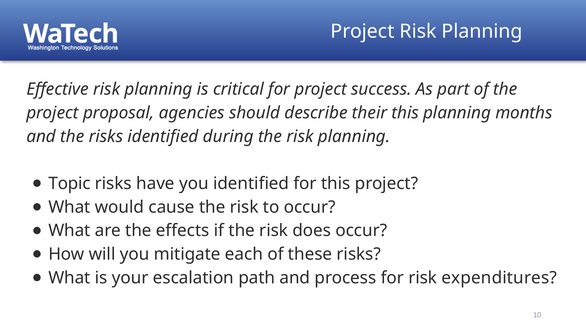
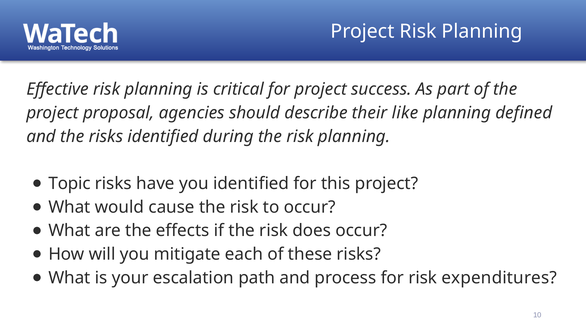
their this: this -> like
months: months -> defined
